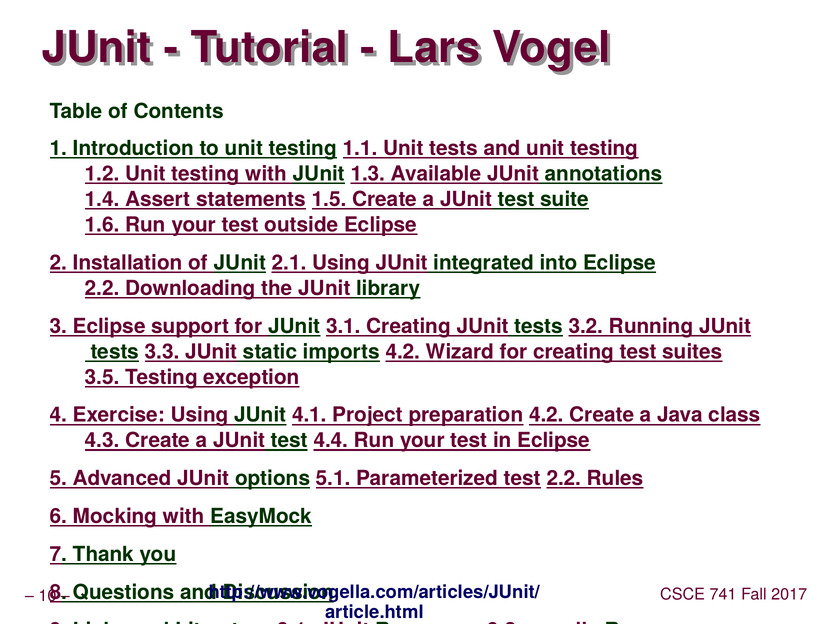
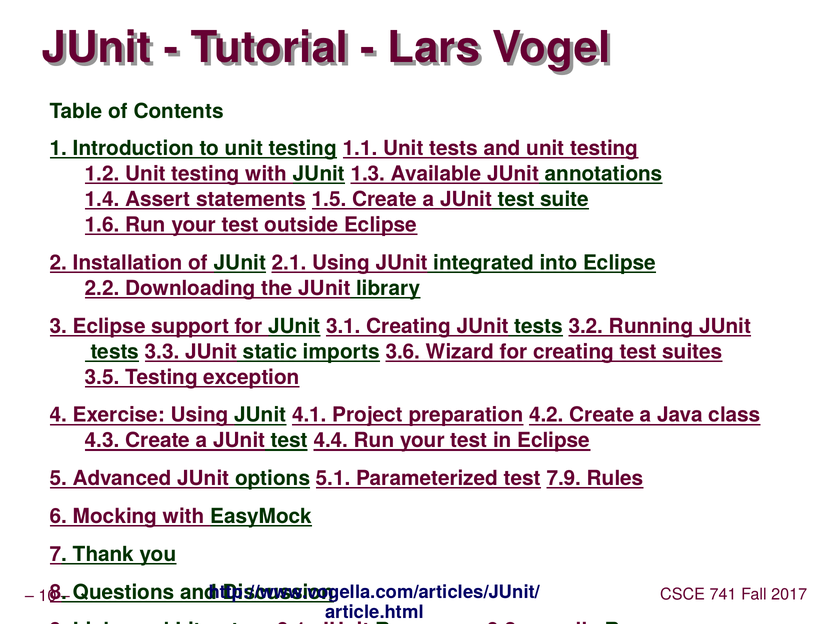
imports 4.2: 4.2 -> 3.6
test 2.2: 2.2 -> 7.9
